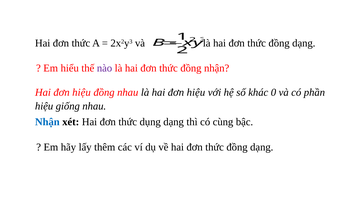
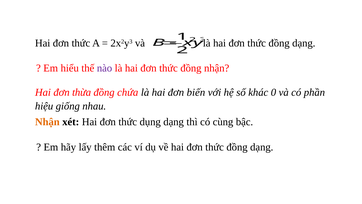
hiệu at (82, 92): hiệu -> thừa
đồng nhau: nhau -> chứa
là hai đơn hiệu: hiệu -> biến
Nhận at (47, 122) colour: blue -> orange
